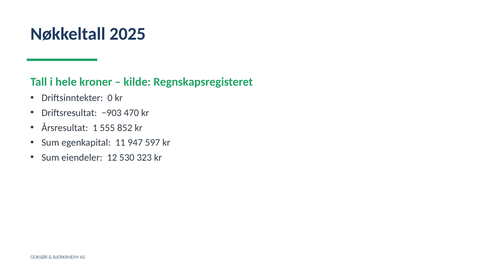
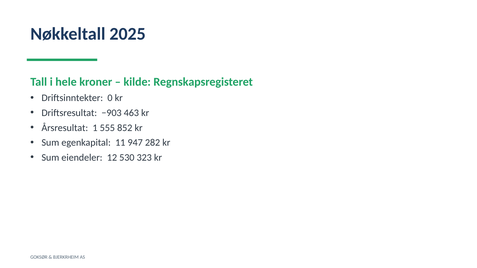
470: 470 -> 463
597: 597 -> 282
